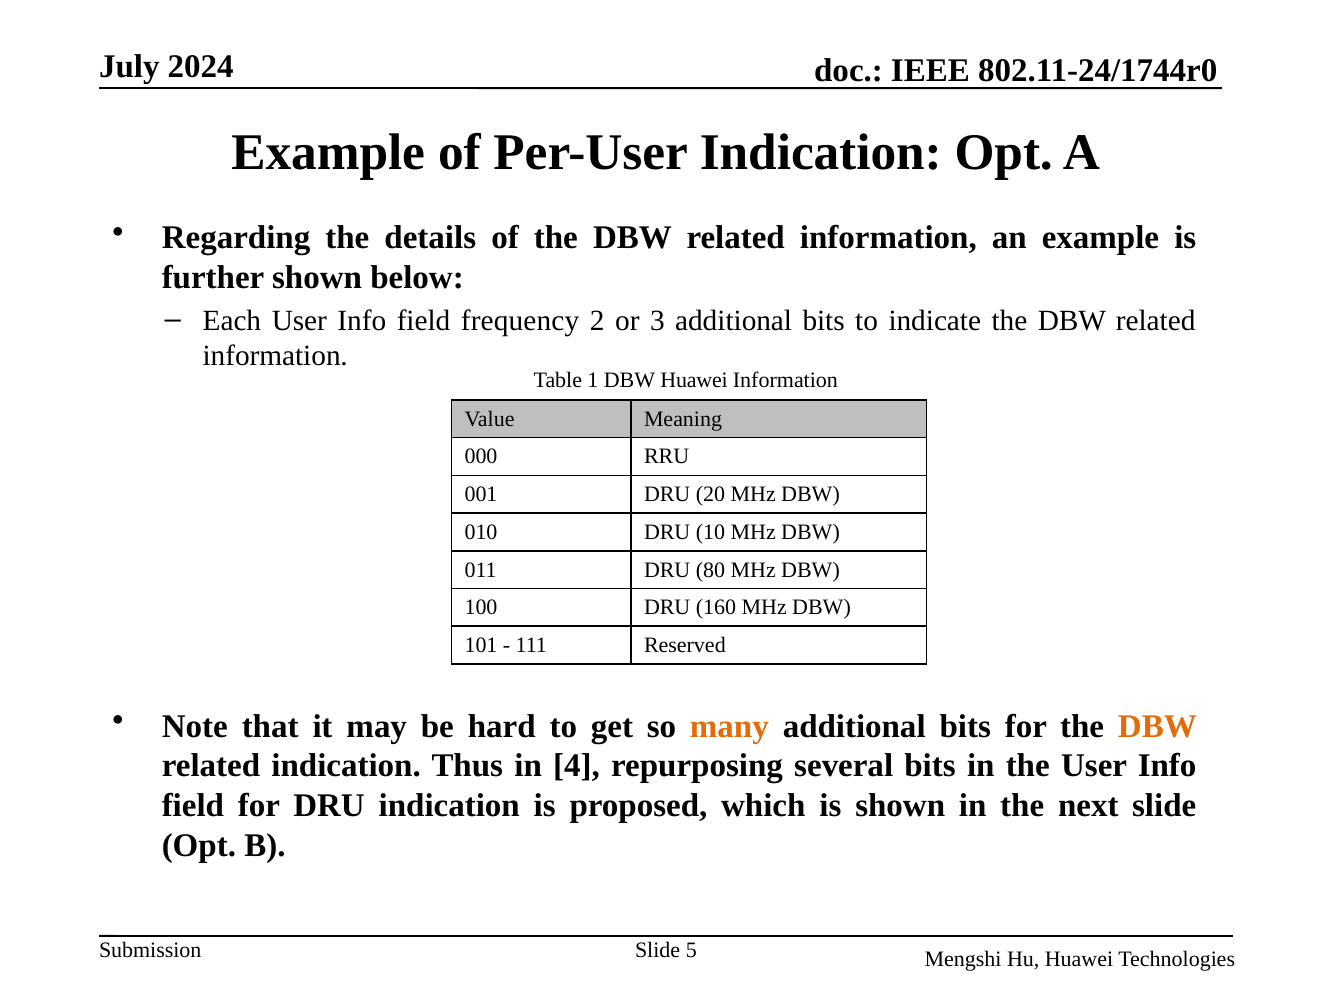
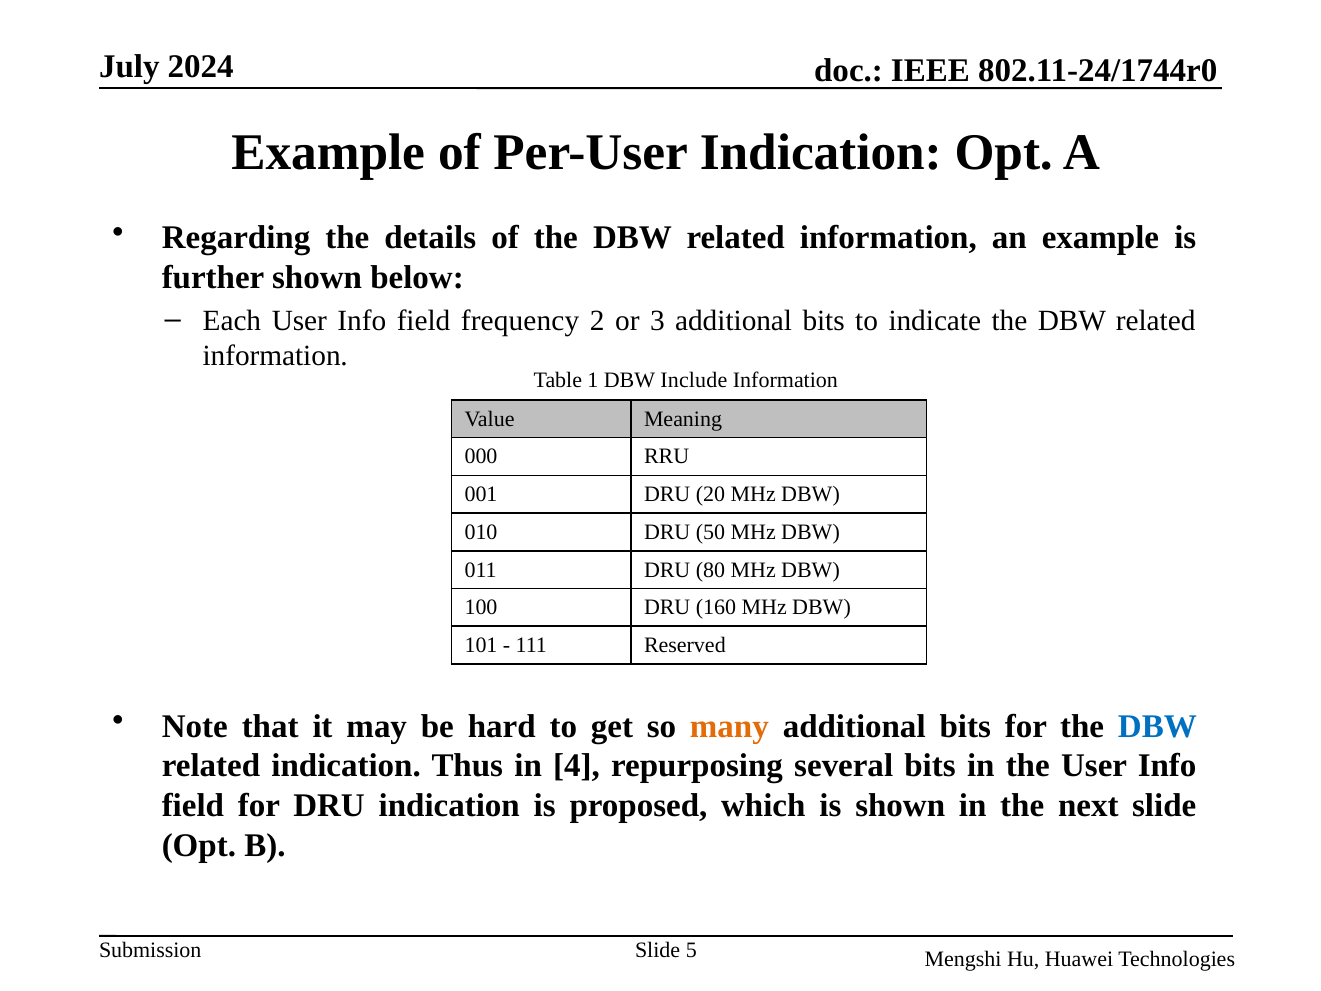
DBW Huawei: Huawei -> Include
10: 10 -> 50
DBW at (1157, 726) colour: orange -> blue
